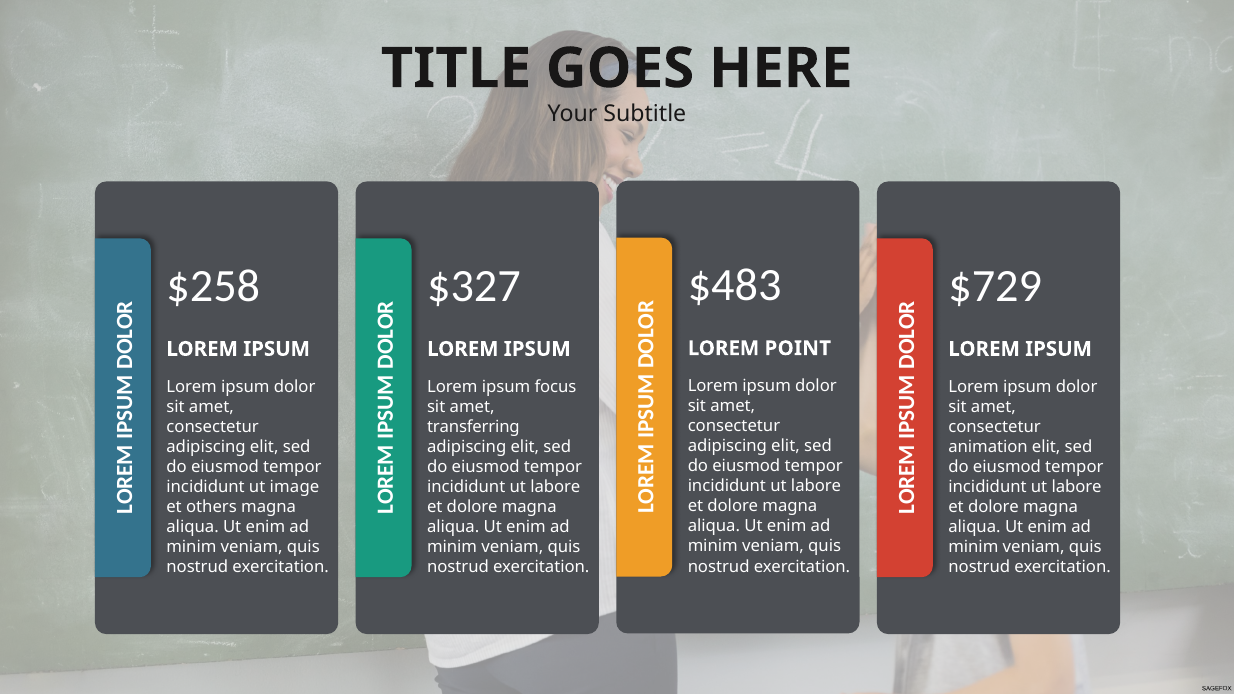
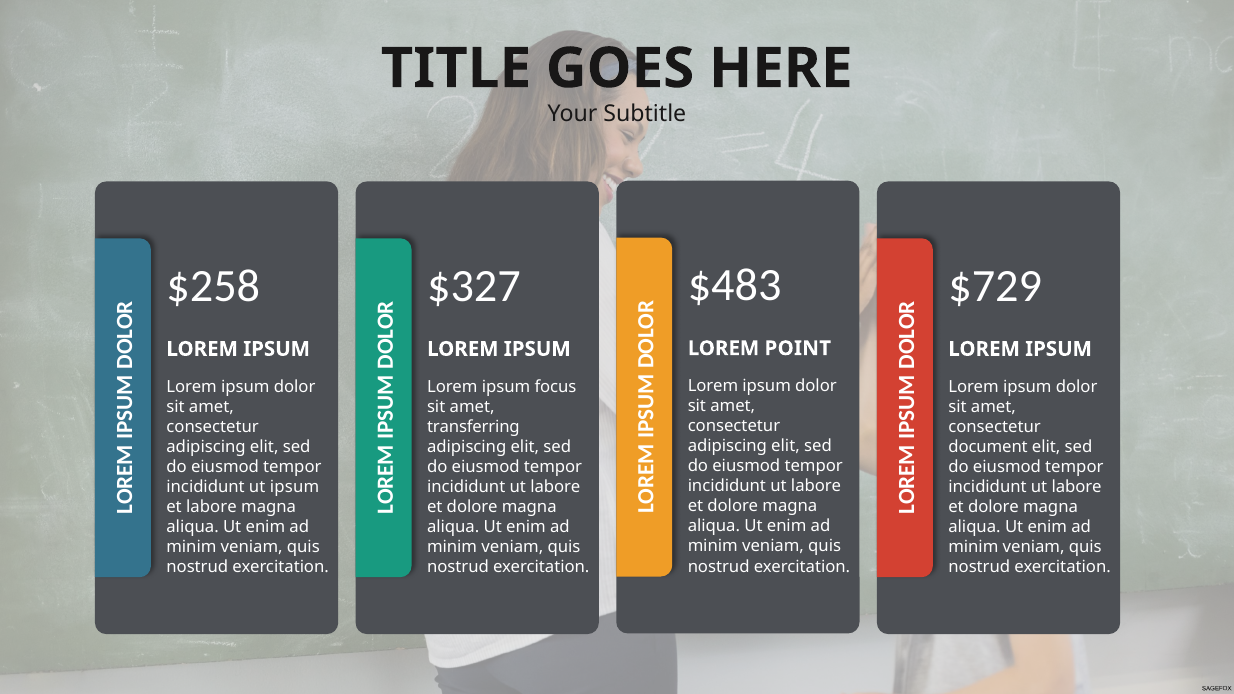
animation: animation -> document
ut image: image -> ipsum
et others: others -> labore
